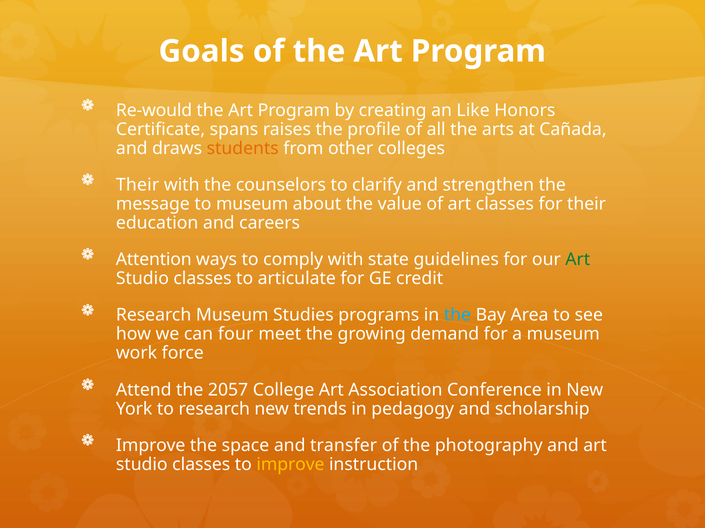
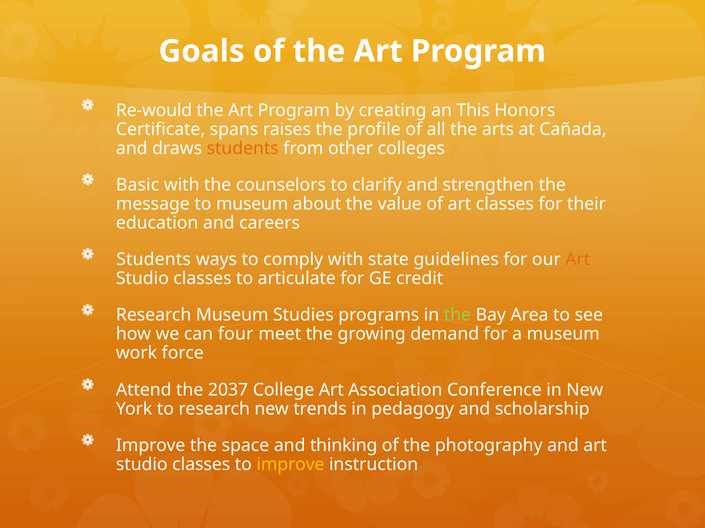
Like: Like -> This
Their at (138, 185): Their -> Basic
Attention at (154, 260): Attention -> Students
Art at (578, 260) colour: green -> orange
the at (457, 316) colour: light blue -> light green
2057: 2057 -> 2037
transfer: transfer -> thinking
